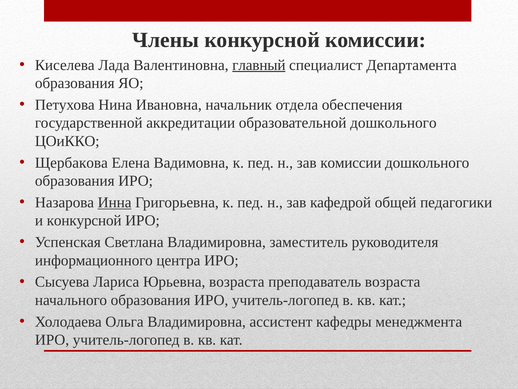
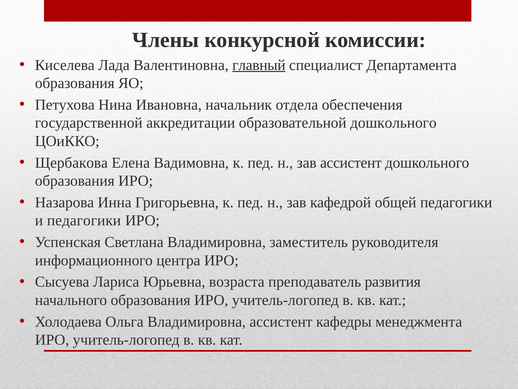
зав комиссии: комиссии -> ассистент
Инна underline: present -> none
и конкурсной: конкурсной -> педагогики
преподаватель возраста: возраста -> развития
